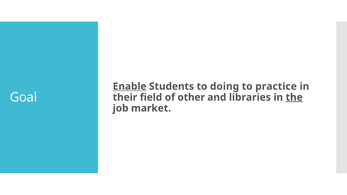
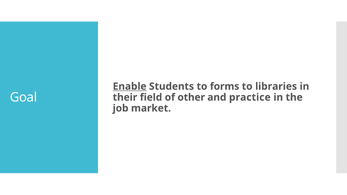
doing: doing -> forms
practice: practice -> libraries
libraries: libraries -> practice
the underline: present -> none
